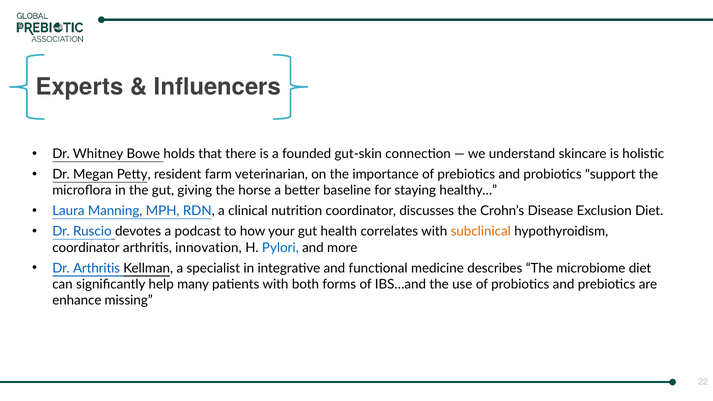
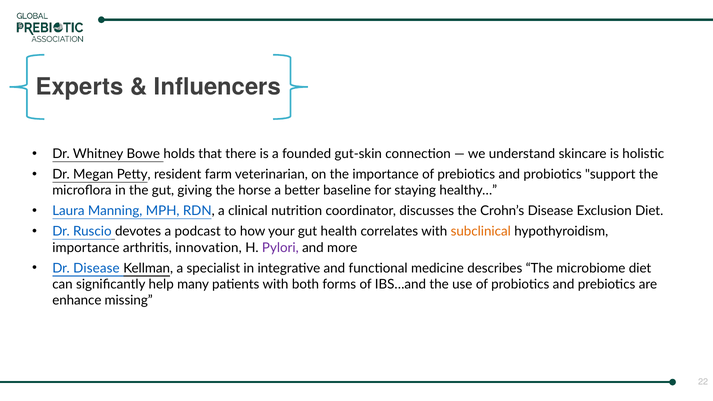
coordinator at (86, 248): coordinator -> importance
Pylori colour: blue -> purple
Dr Arthritis: Arthritis -> Disease
